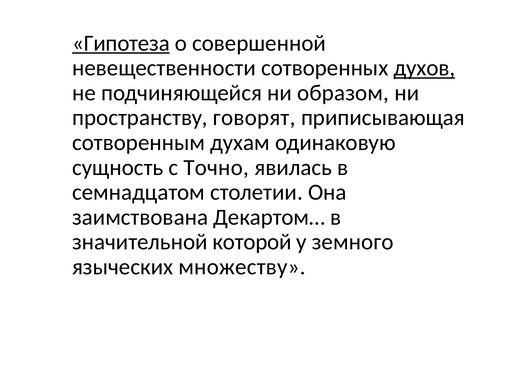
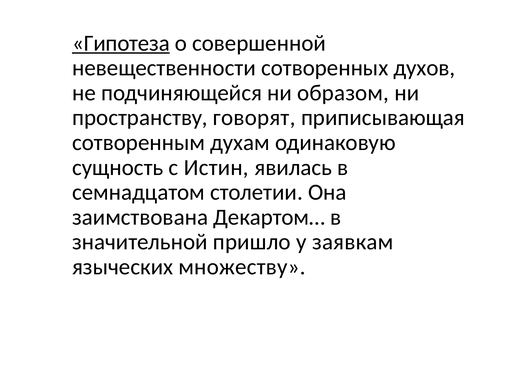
духов underline: present -> none
Точно: Точно -> Истин
которой: которой -> пришло
земного: земного -> заявкам
